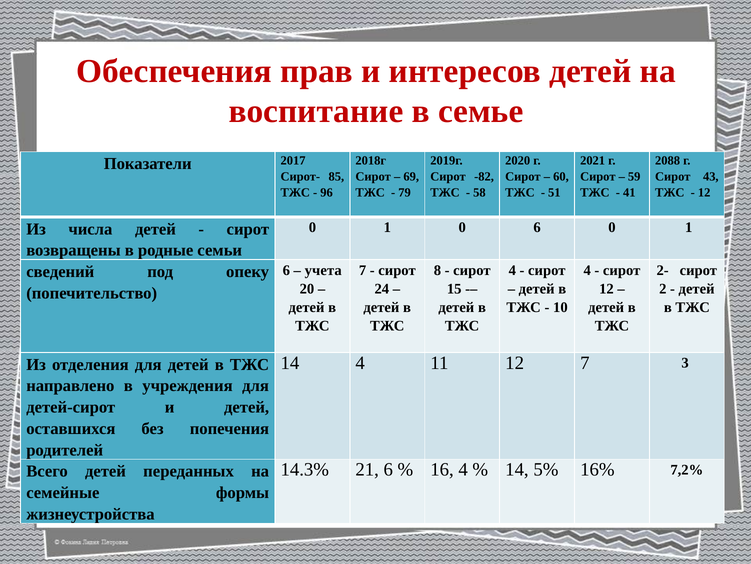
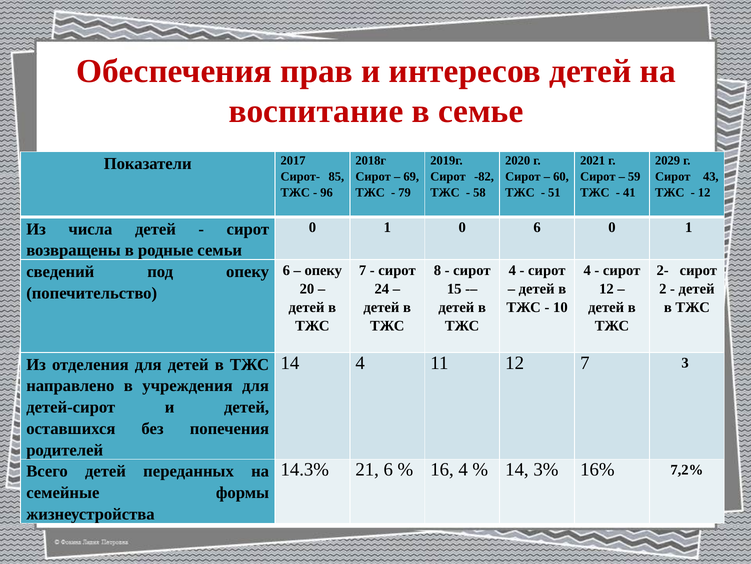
2088: 2088 -> 2029
учета at (323, 270): учета -> опеку
5%: 5% -> 3%
